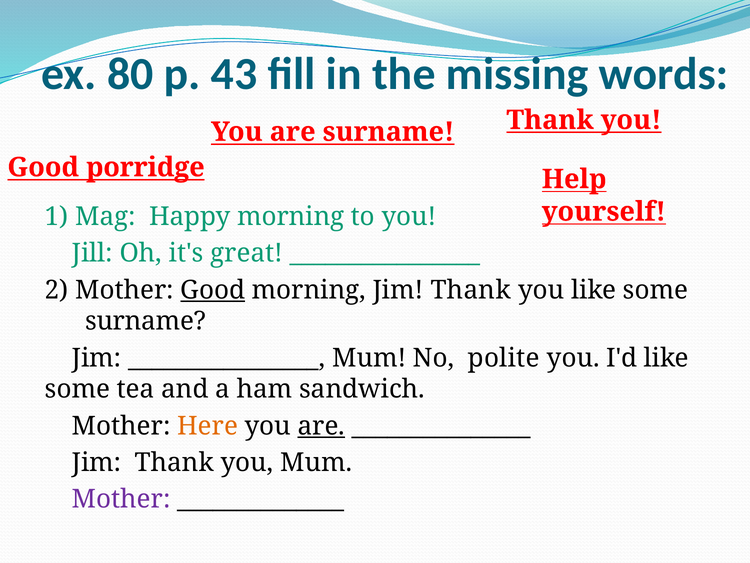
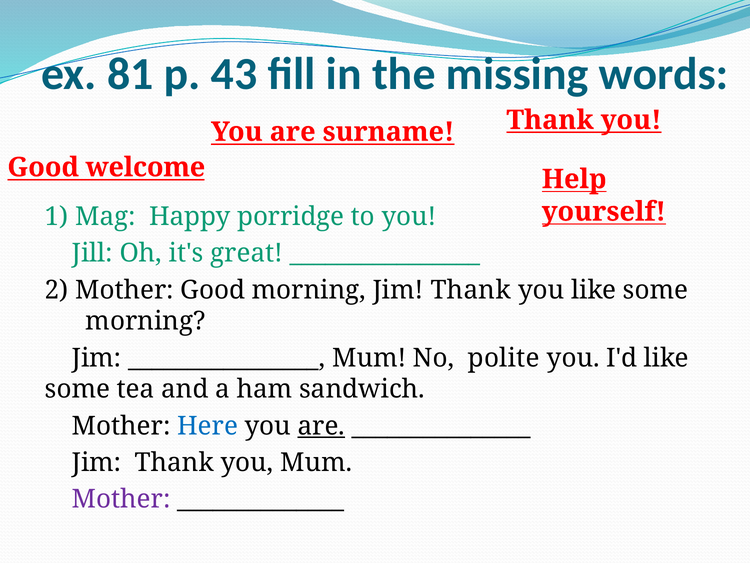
80: 80 -> 81
porridge: porridge -> welcome
Happy morning: morning -> porridge
Good at (213, 290) underline: present -> none
surname at (146, 321): surname -> morning
Here colour: orange -> blue
